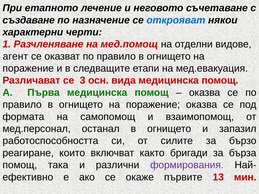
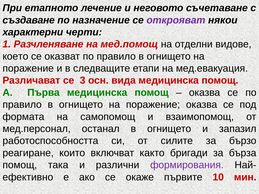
открояват colour: blue -> purple
агент: агент -> което
13: 13 -> 10
